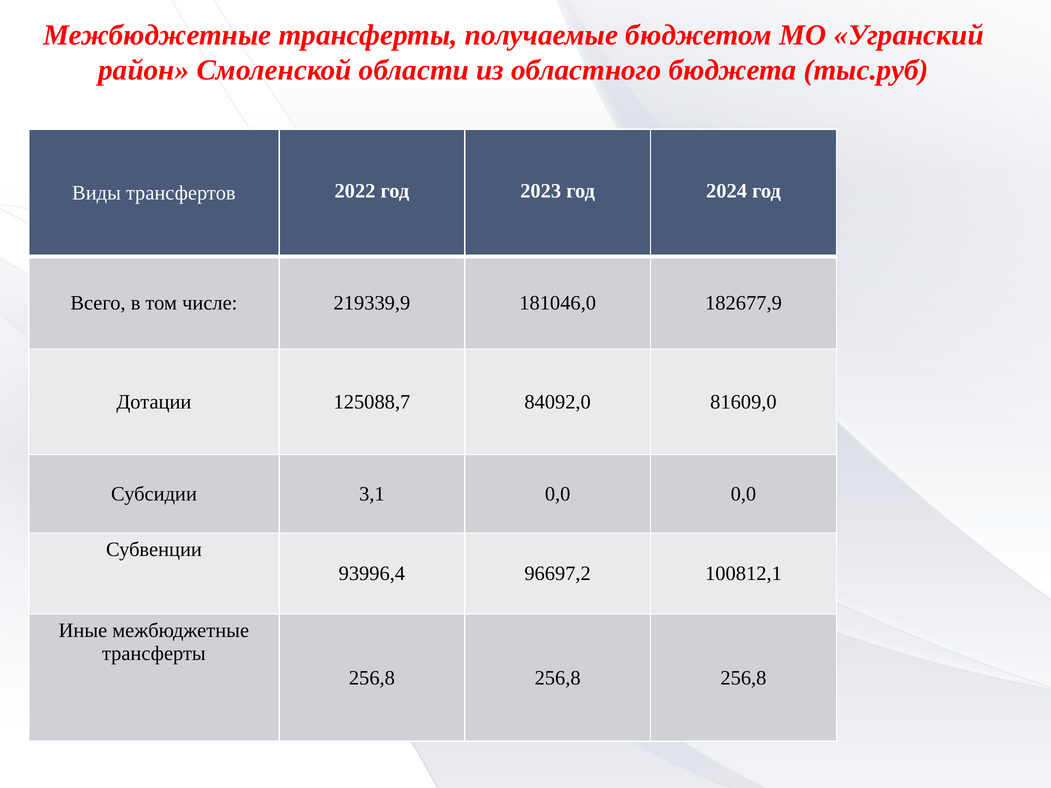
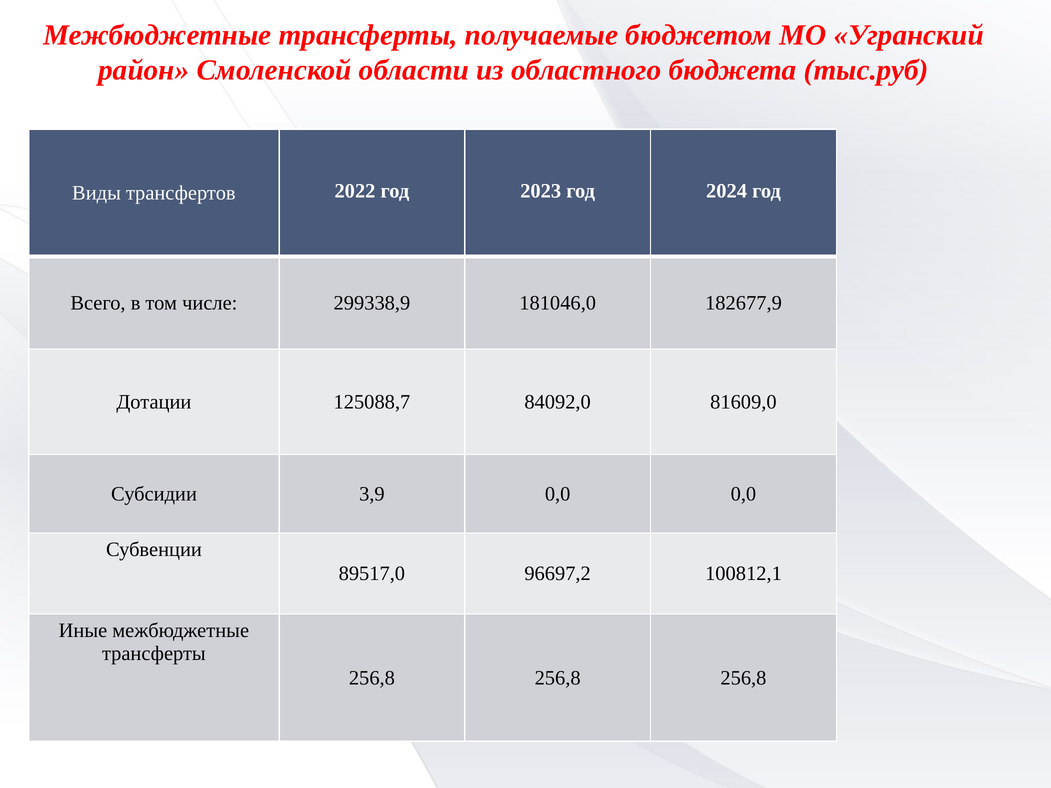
219339,9: 219339,9 -> 299338,9
3,1: 3,1 -> 3,9
93996,4: 93996,4 -> 89517,0
